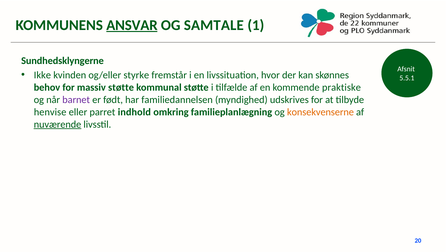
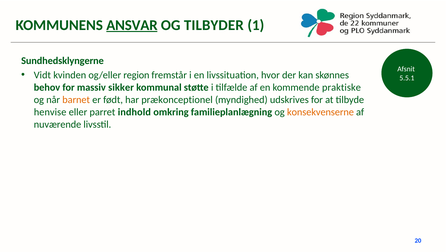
SAMTALE: SAMTALE -> TILBYDER
Ikke: Ikke -> Vidt
styrke: styrke -> region
massiv støtte: støtte -> sikker
barnet colour: purple -> orange
familiedannelsen: familiedannelsen -> prækonceptionel
nuværende underline: present -> none
